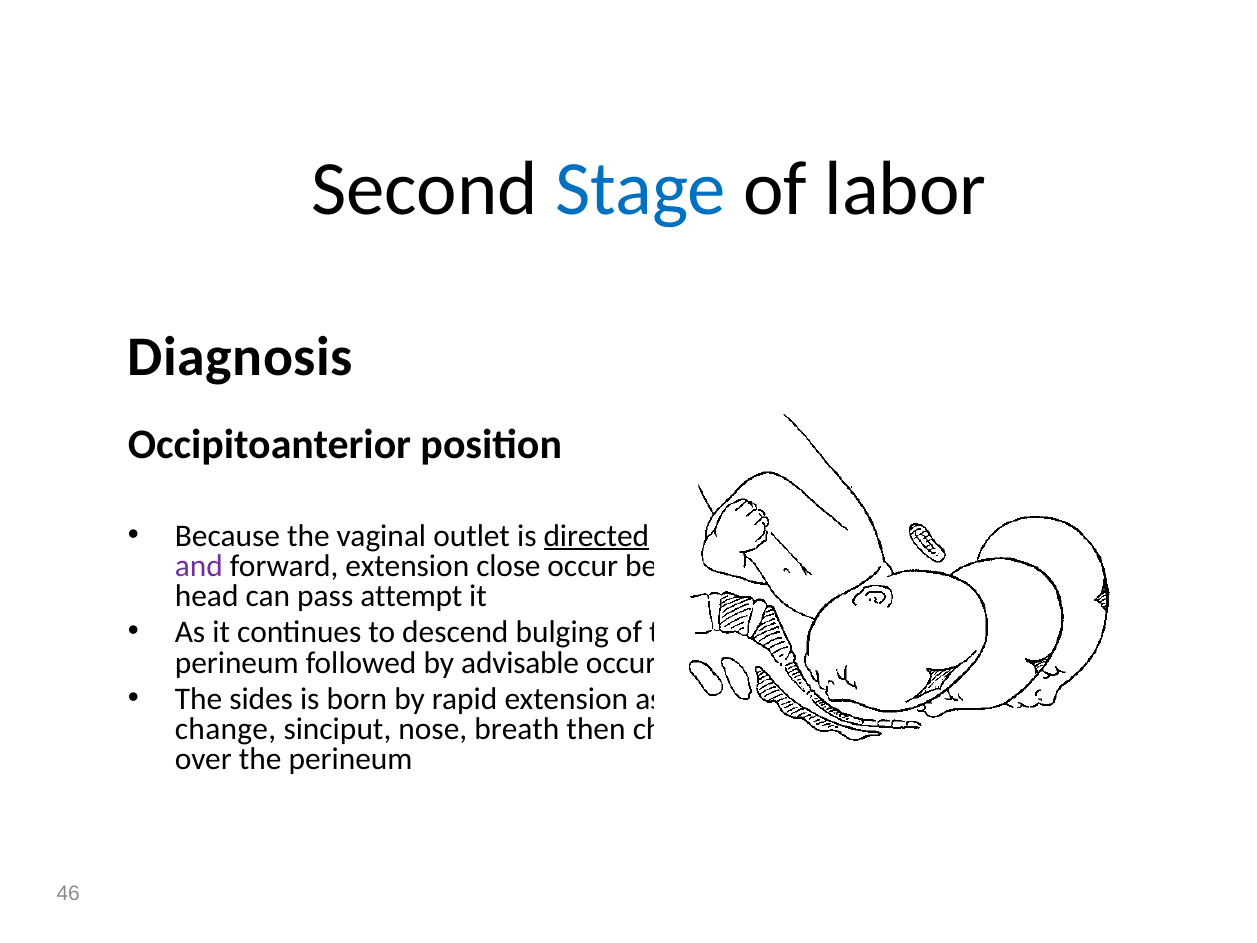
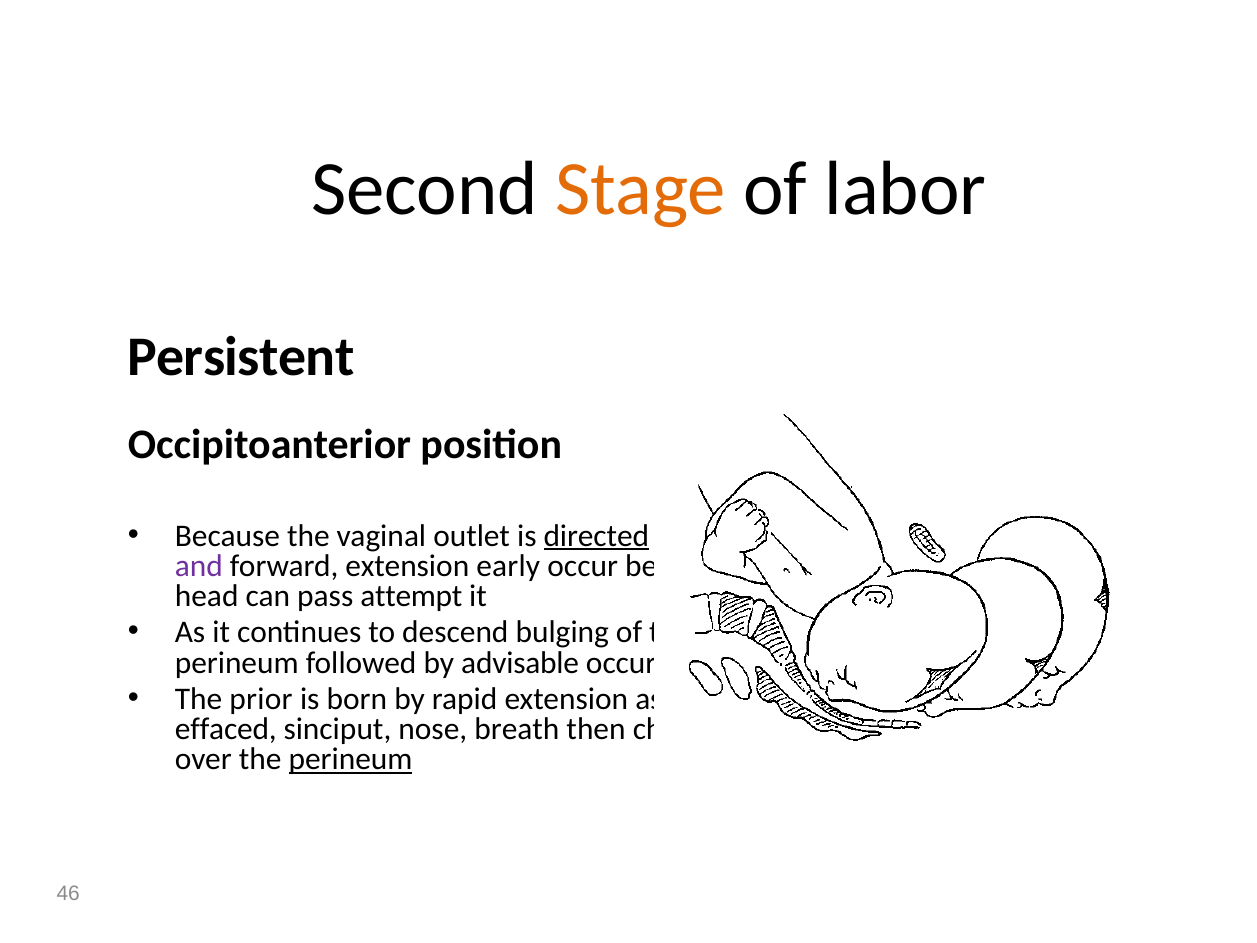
Stage colour: blue -> orange
Diagnosis: Diagnosis -> Persistent
close: close -> early
sides: sides -> prior
change: change -> effaced
perineum at (351, 759) underline: none -> present
